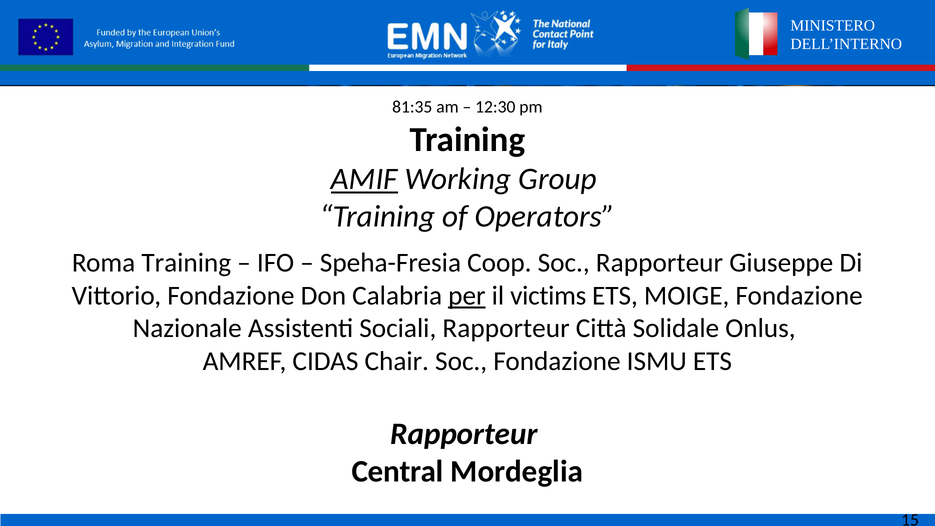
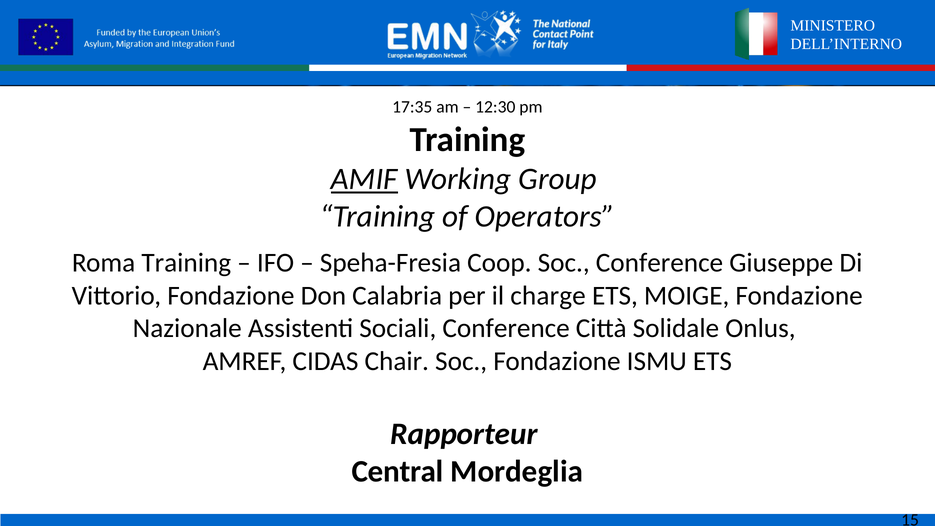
81:35: 81:35 -> 17:35
Soc Rapporteur: Rapporteur -> Conference
per underline: present -> none
victims: victims -> charge
Sociali Rapporteur: Rapporteur -> Conference
